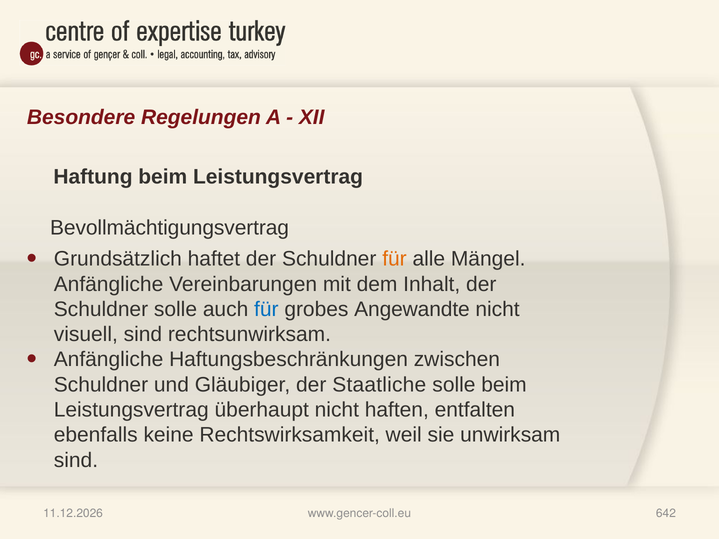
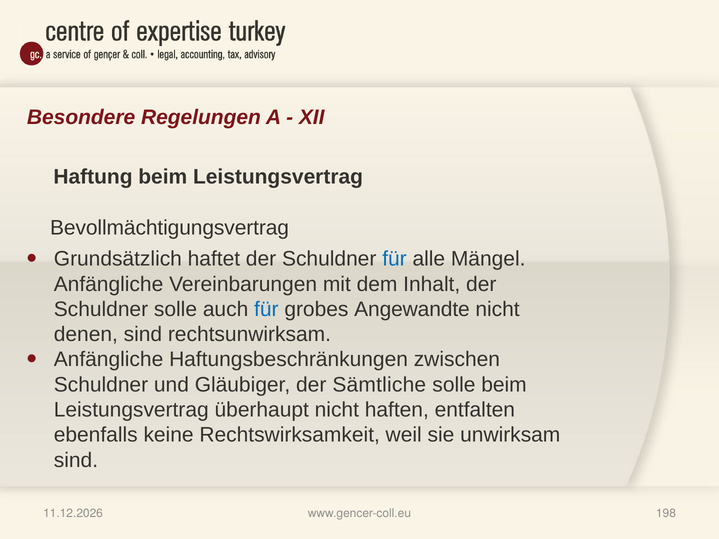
für at (394, 259) colour: orange -> blue
visuell: visuell -> denen
Staatliche: Staatliche -> Sämtliche
642: 642 -> 198
